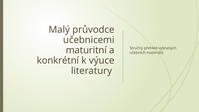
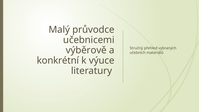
maturitní: maturitní -> výběrově
